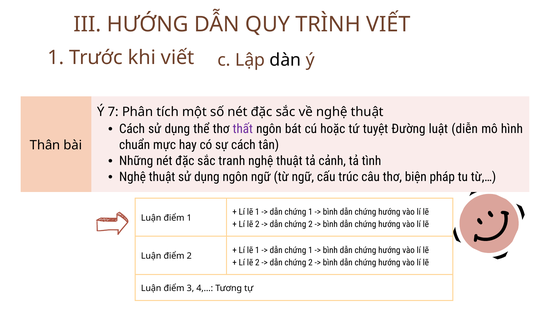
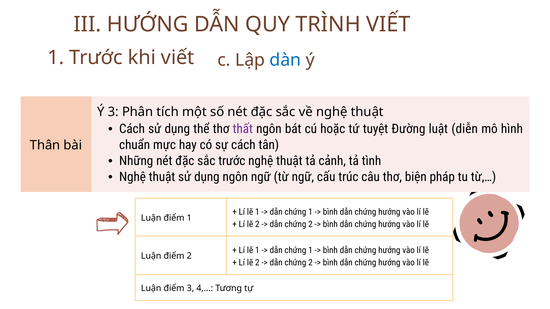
dàn colour: black -> blue
Ý 7: 7 -> 3
sắc tranh: tranh -> trước
